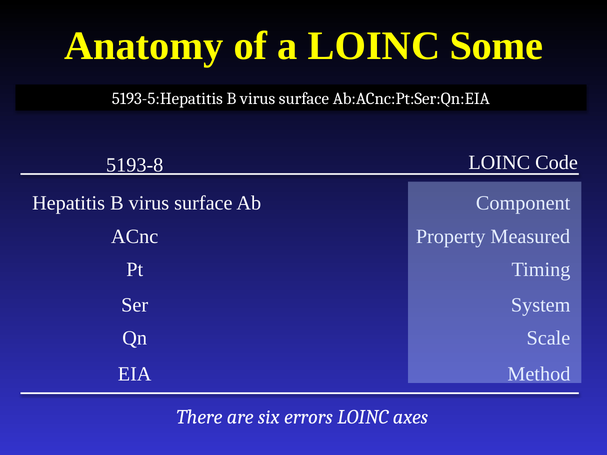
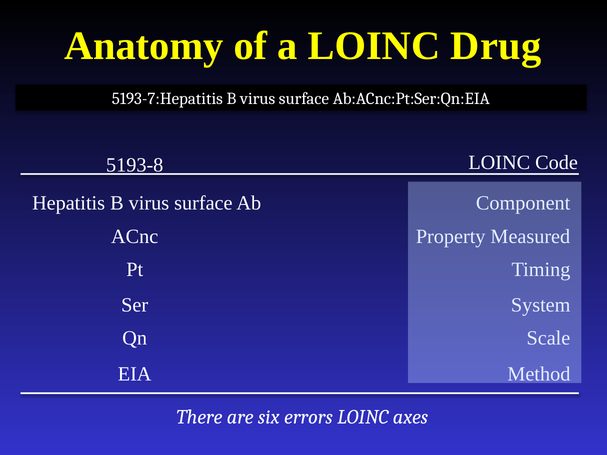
Some: Some -> Drug
5193-5:Hepatitis: 5193-5:Hepatitis -> 5193-7:Hepatitis
